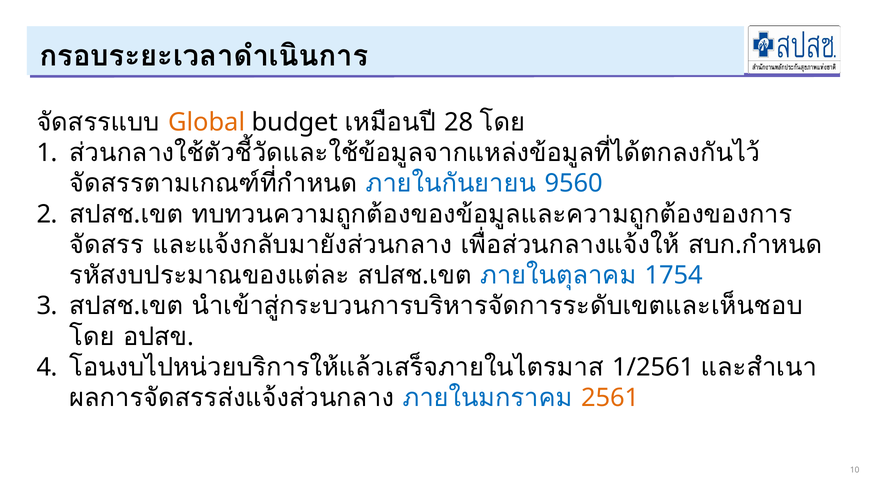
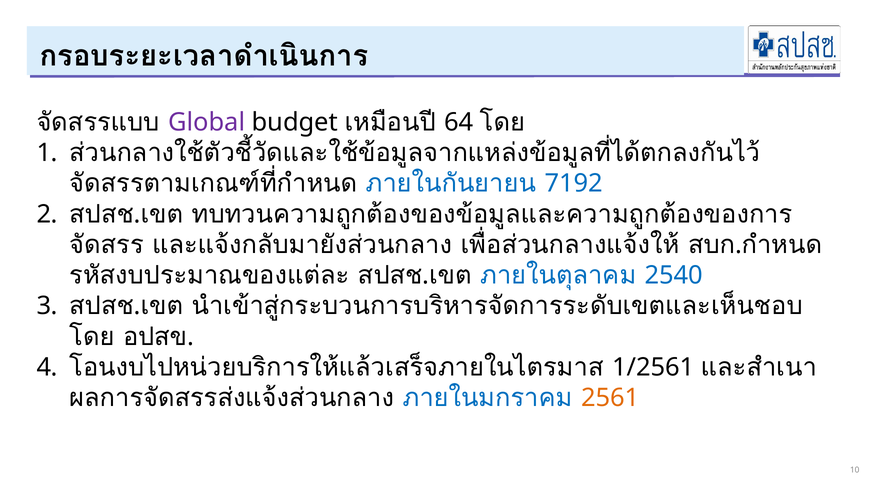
Global colour: orange -> purple
28: 28 -> 64
9560: 9560 -> 7192
1754: 1754 -> 2540
